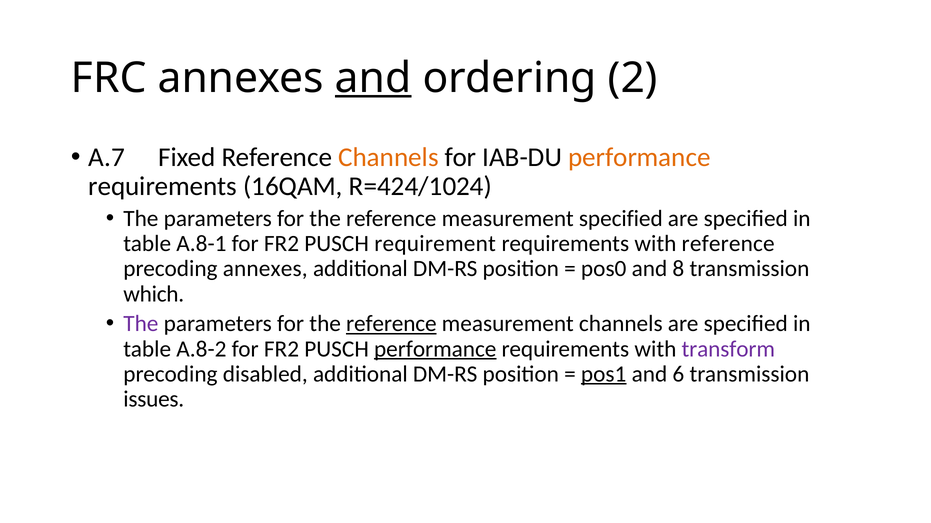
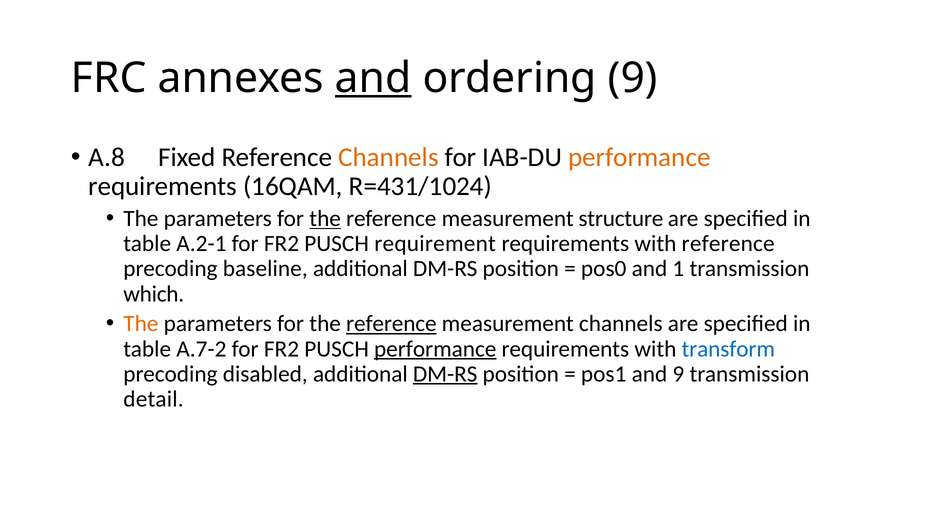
ordering 2: 2 -> 9
A.7: A.7 -> A.8
R=424/1024: R=424/1024 -> R=431/1024
the at (325, 219) underline: none -> present
measurement specified: specified -> structure
A.8-1: A.8-1 -> A.2-1
precoding annexes: annexes -> baseline
8: 8 -> 1
The at (141, 324) colour: purple -> orange
A.8-2: A.8-2 -> A.7-2
transform colour: purple -> blue
DM-RS at (445, 374) underline: none -> present
pos1 underline: present -> none
and 6: 6 -> 9
issues: issues -> detail
